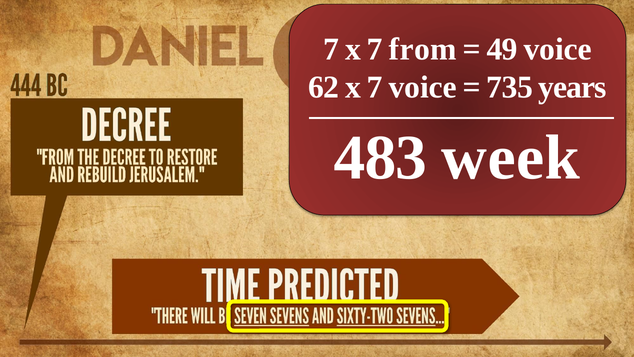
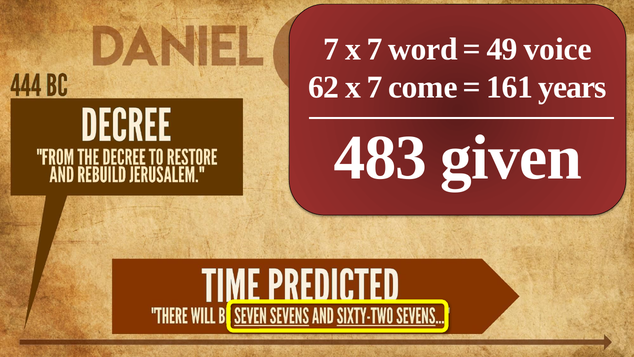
from: from -> word
7 voice: voice -> come
735: 735 -> 161
week: week -> given
